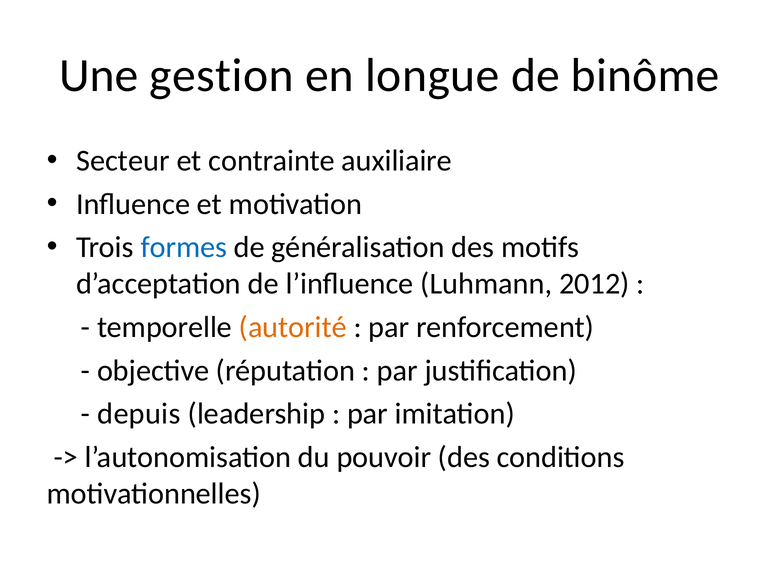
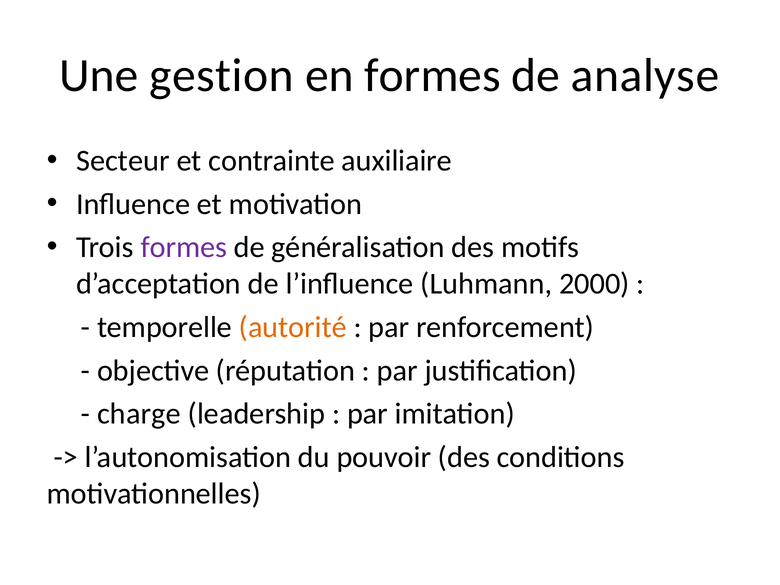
en longue: longue -> formes
binôme: binôme -> analyse
formes at (184, 247) colour: blue -> purple
2012: 2012 -> 2000
depuis: depuis -> charge
